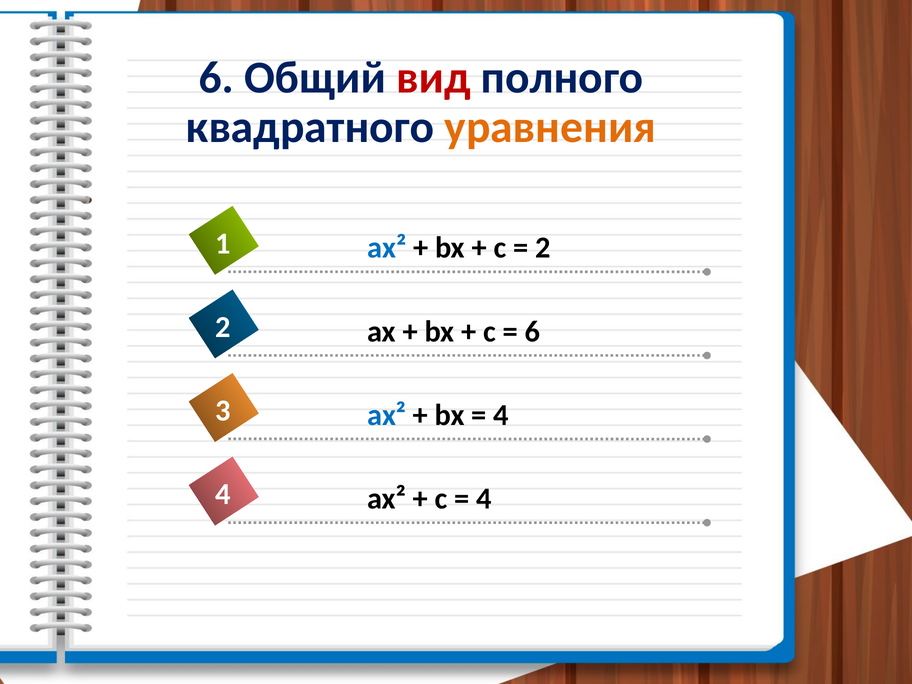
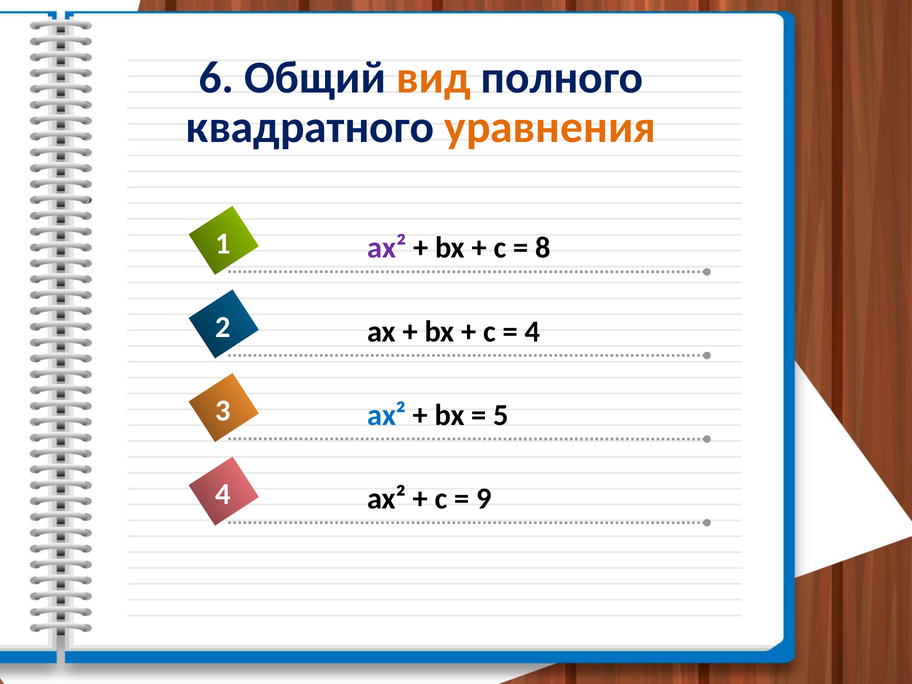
вид colour: red -> orange
ax² at (387, 248) colour: blue -> purple
2 at (543, 248): 2 -> 8
6 at (533, 331): 6 -> 4
4 at (501, 415): 4 -> 5
4 at (484, 499): 4 -> 9
